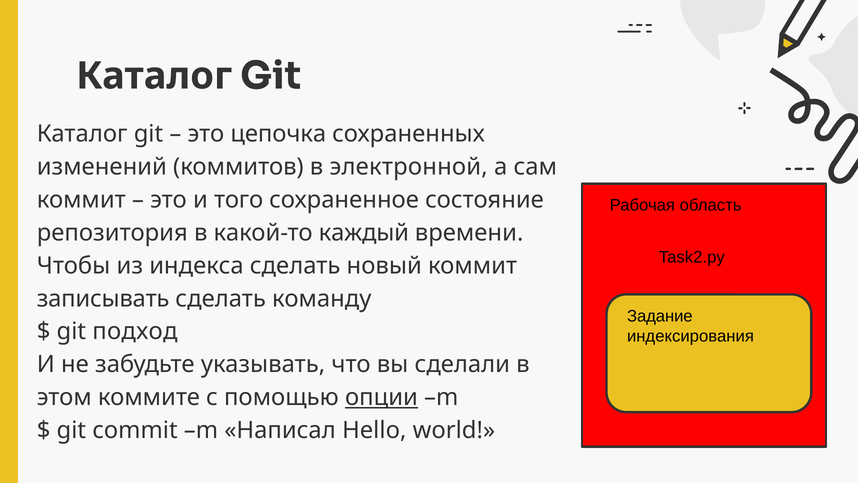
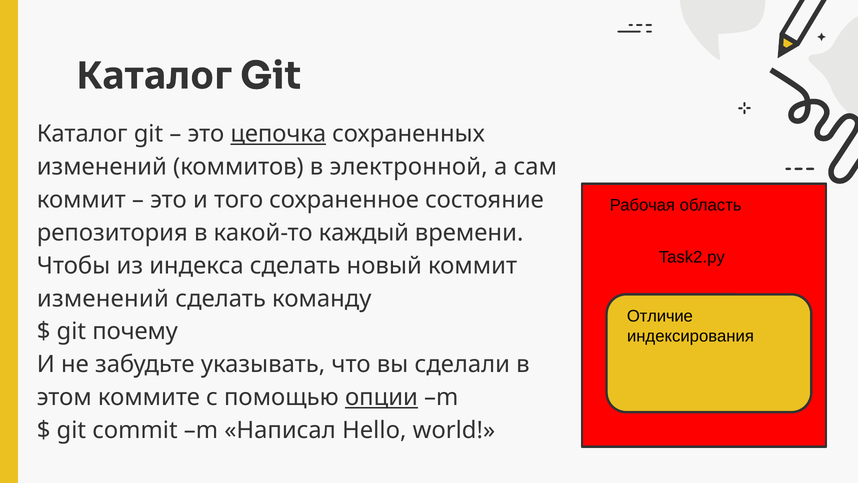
цепочка underline: none -> present
записывать at (103, 298): записывать -> изменений
Задание: Задание -> Отличие
подход: подход -> почему
